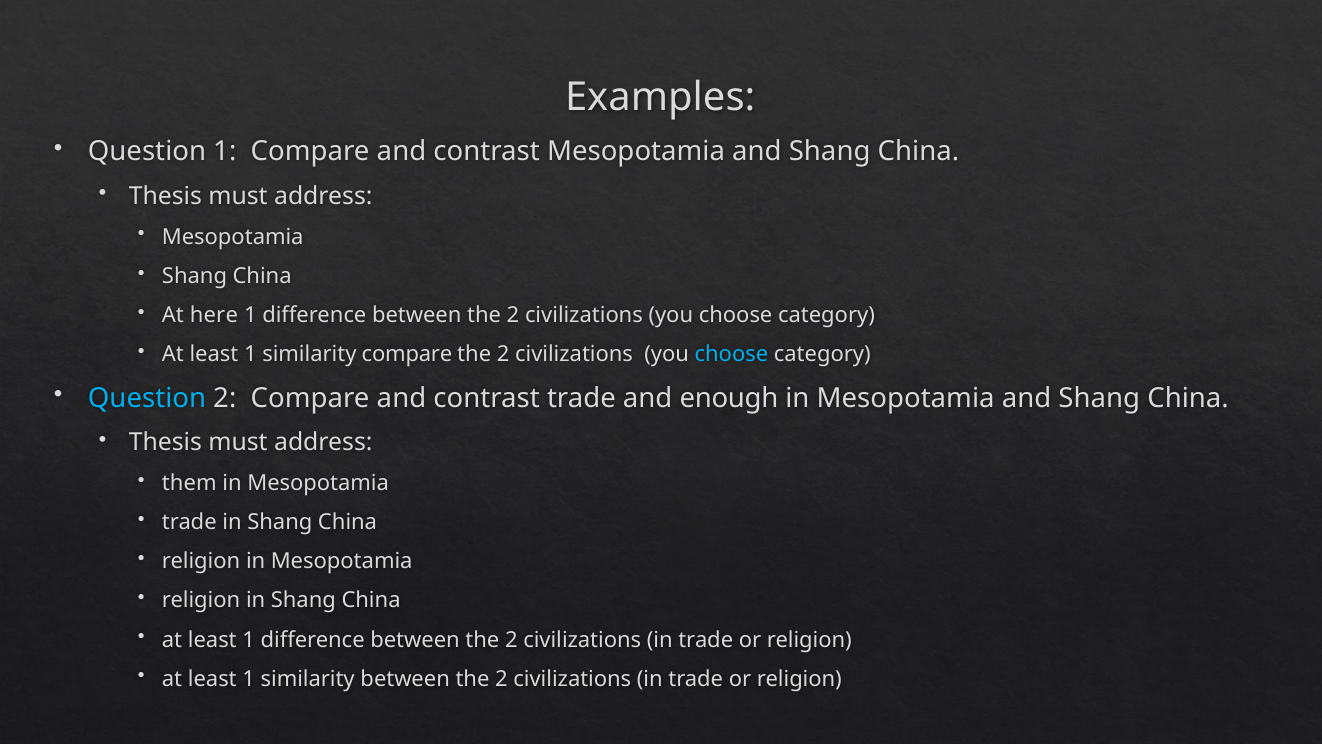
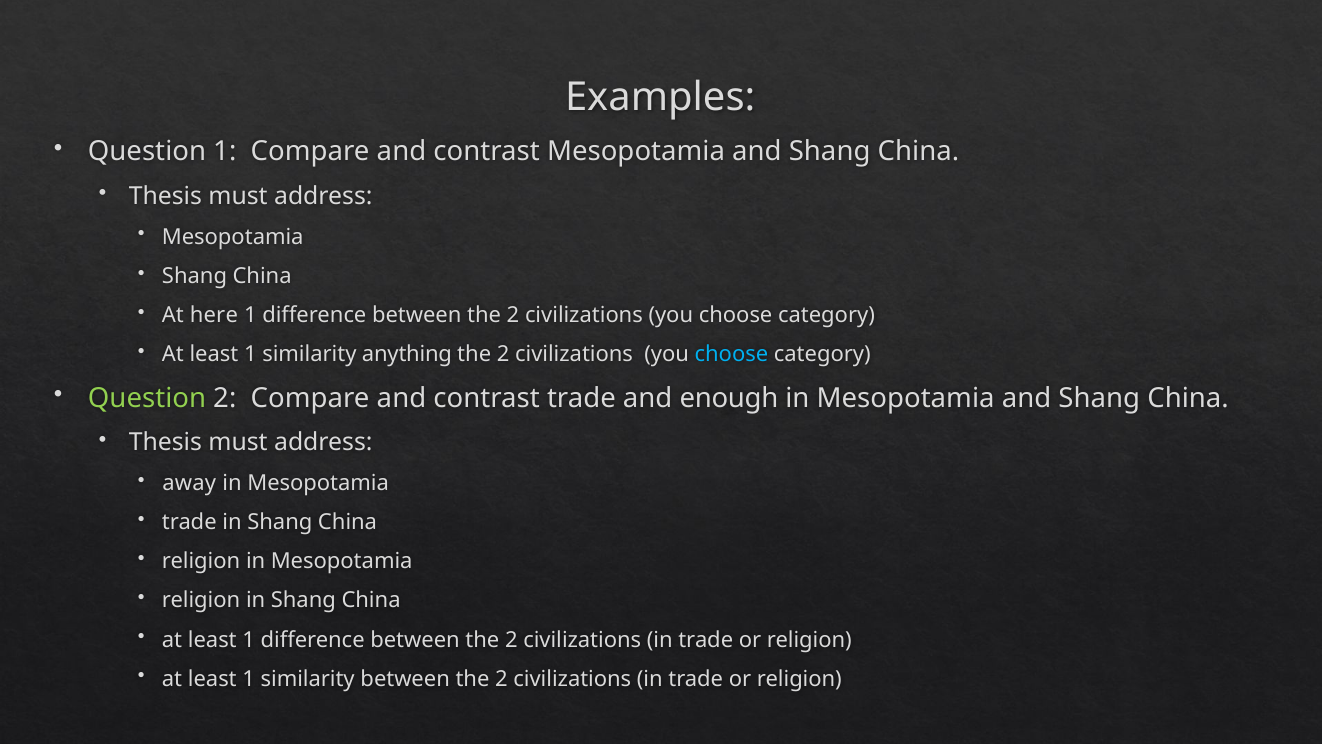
similarity compare: compare -> anything
Question at (147, 398) colour: light blue -> light green
them: them -> away
